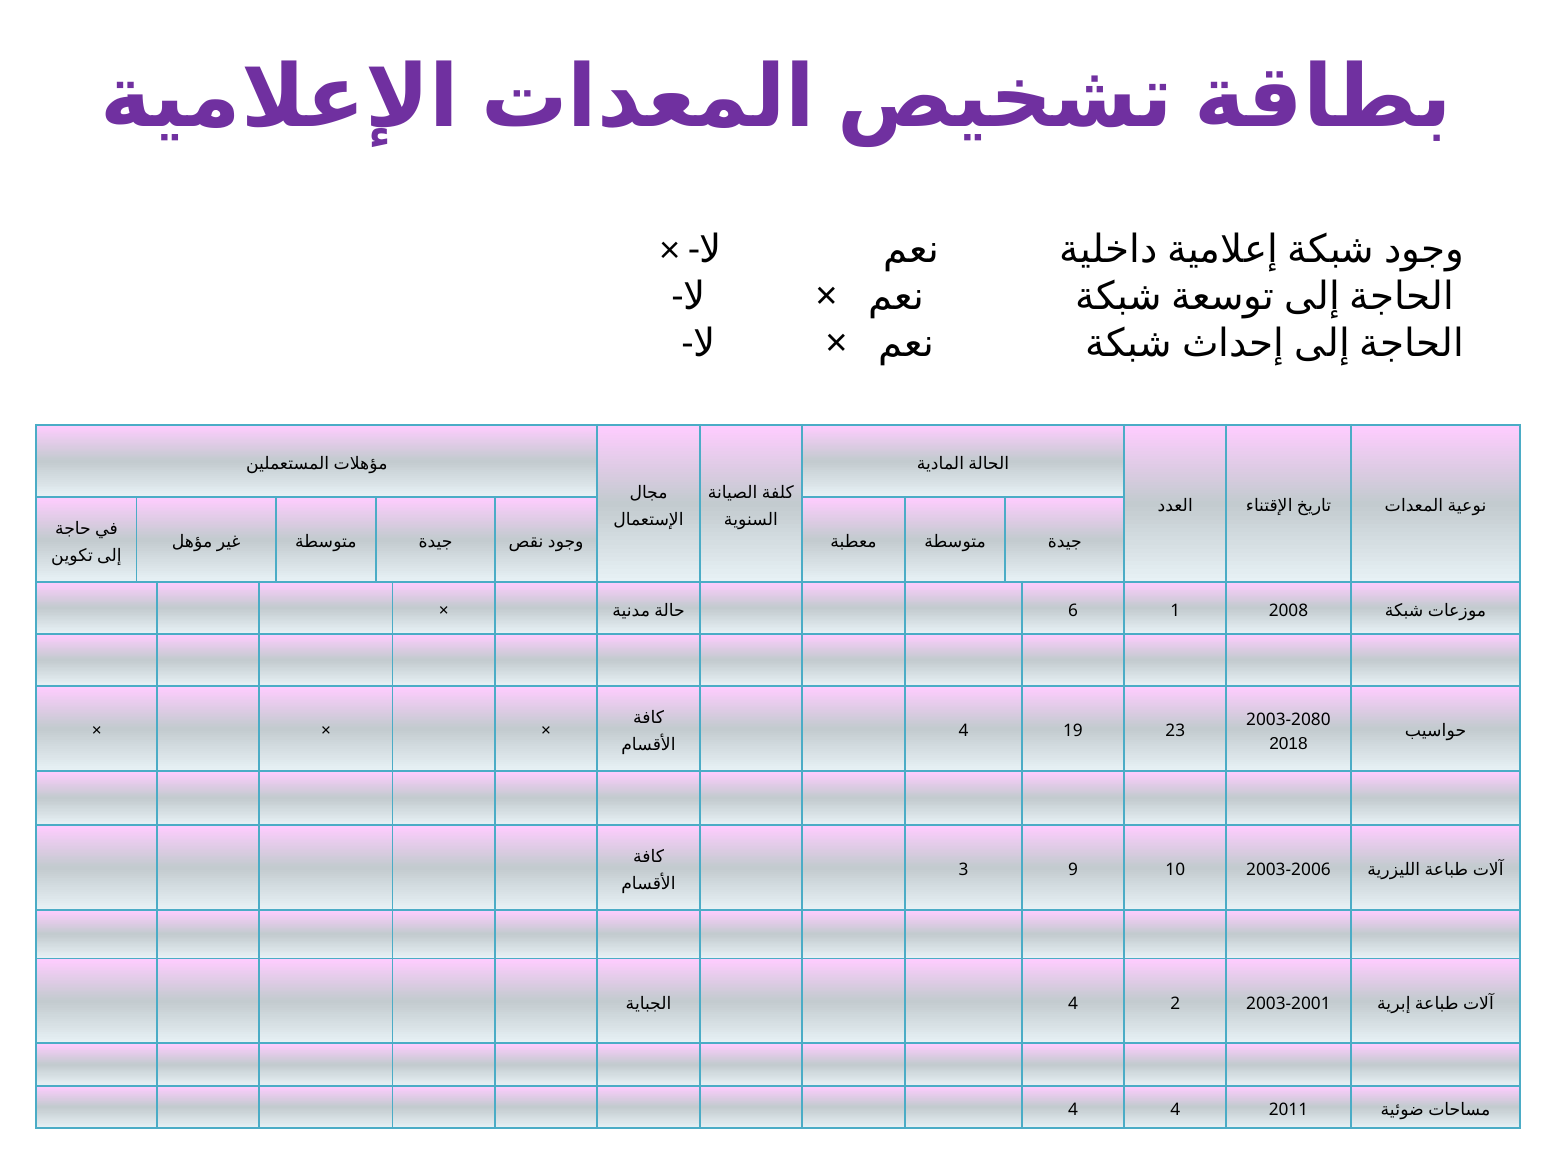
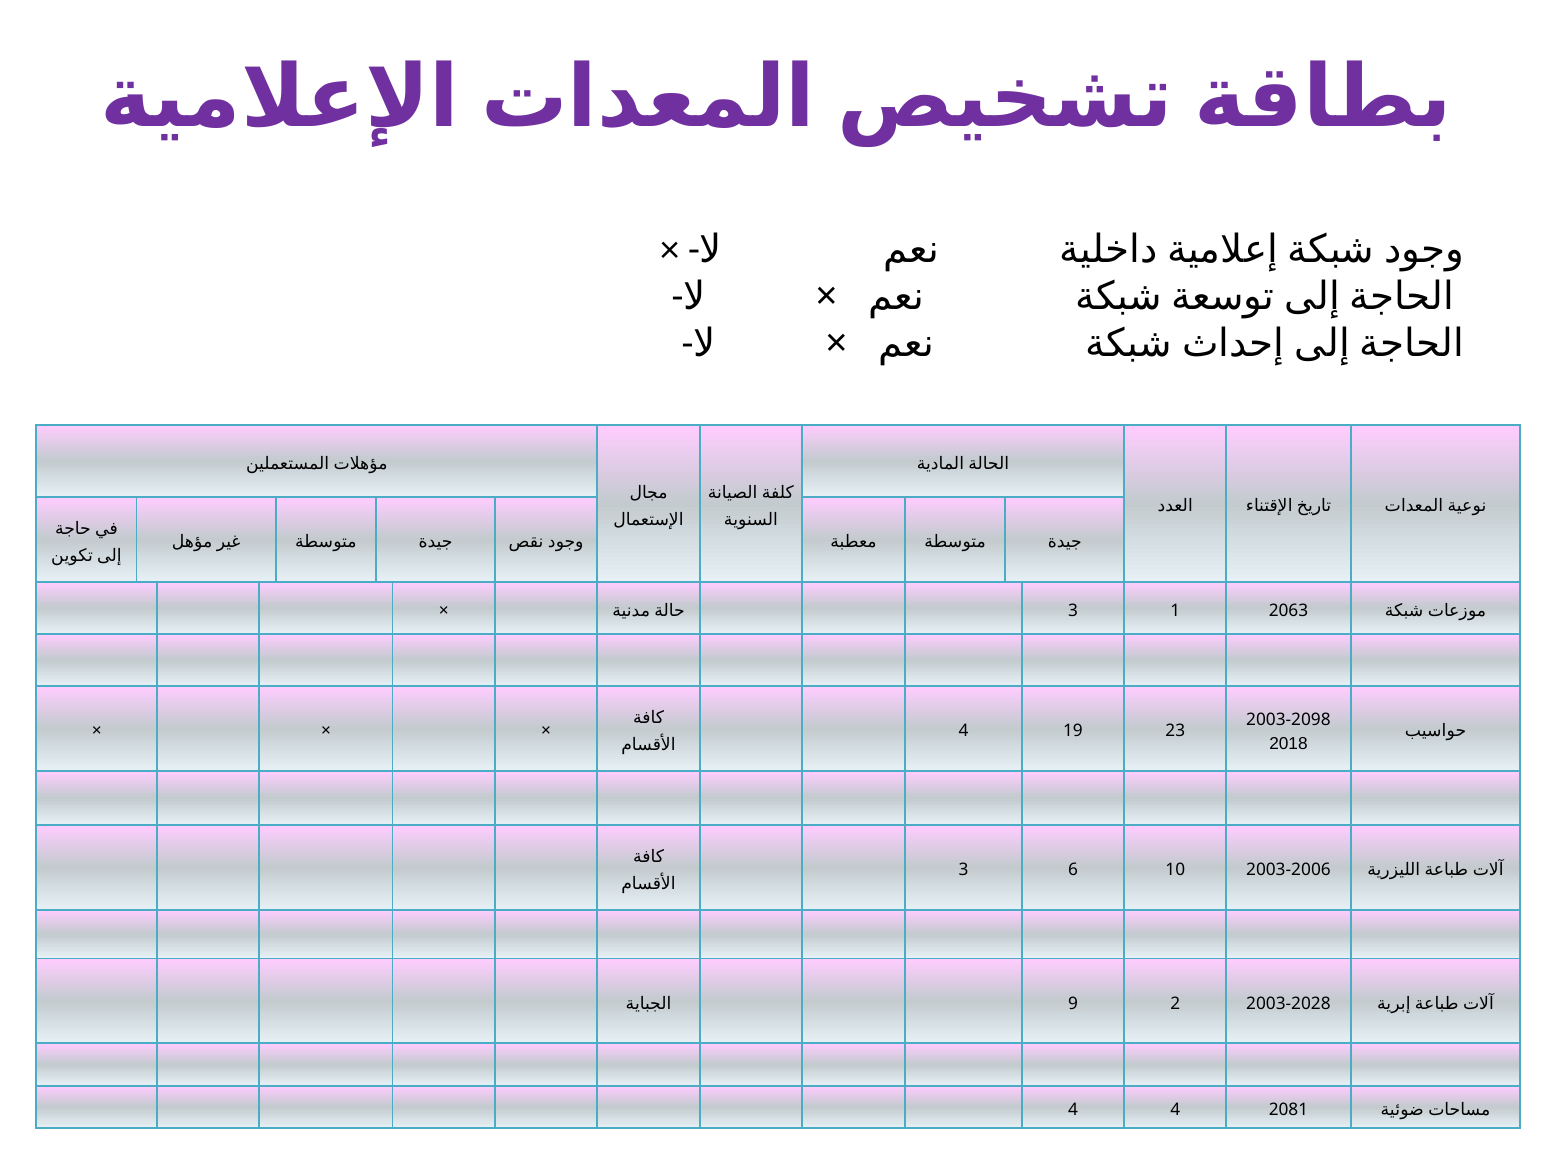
6 at (1073, 610): 6 -> 3
2008: 2008 -> 2063
2003-2080: 2003-2080 -> 2003-2098
9: 9 -> 6
4 at (1073, 1004): 4 -> 9
2003-2001: 2003-2001 -> 2003-2028
2011: 2011 -> 2081
